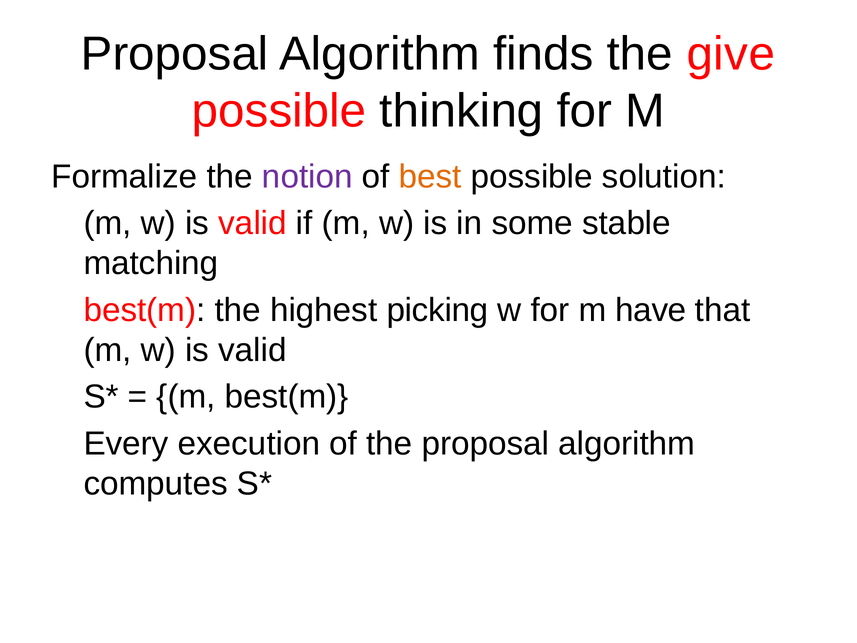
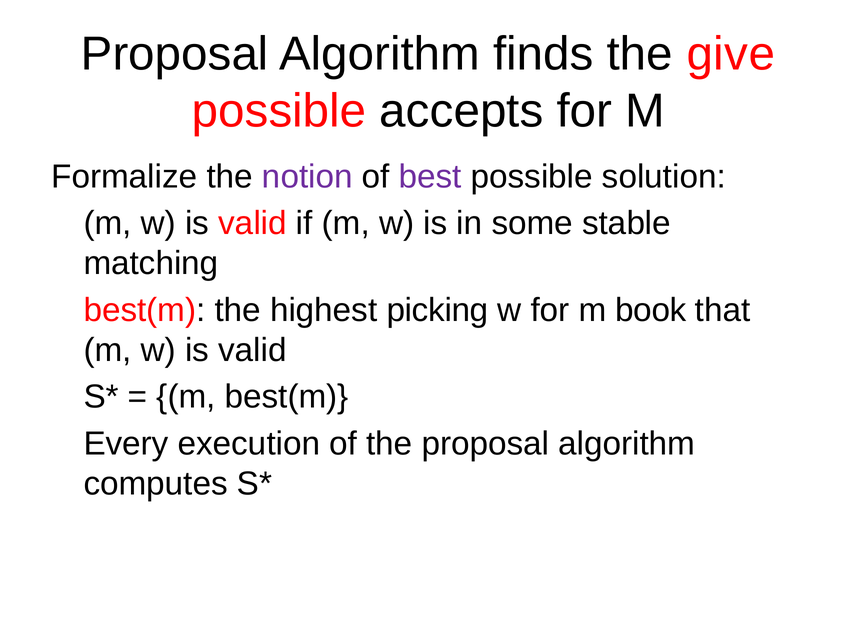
thinking: thinking -> accepts
best colour: orange -> purple
have: have -> book
